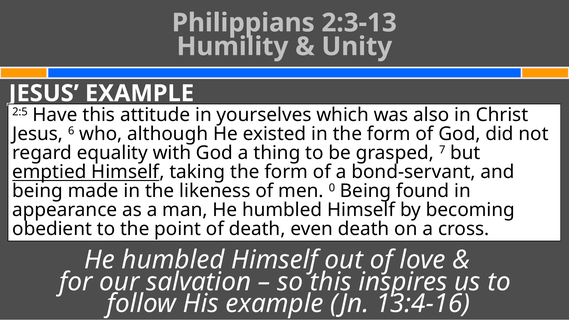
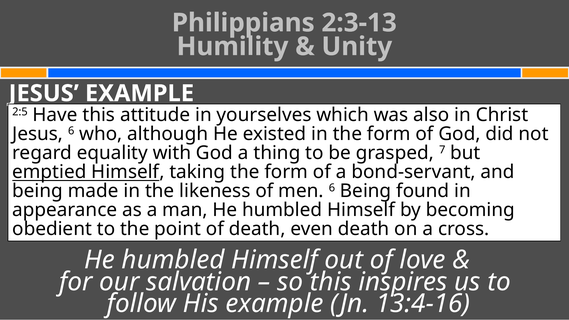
men 0: 0 -> 6
